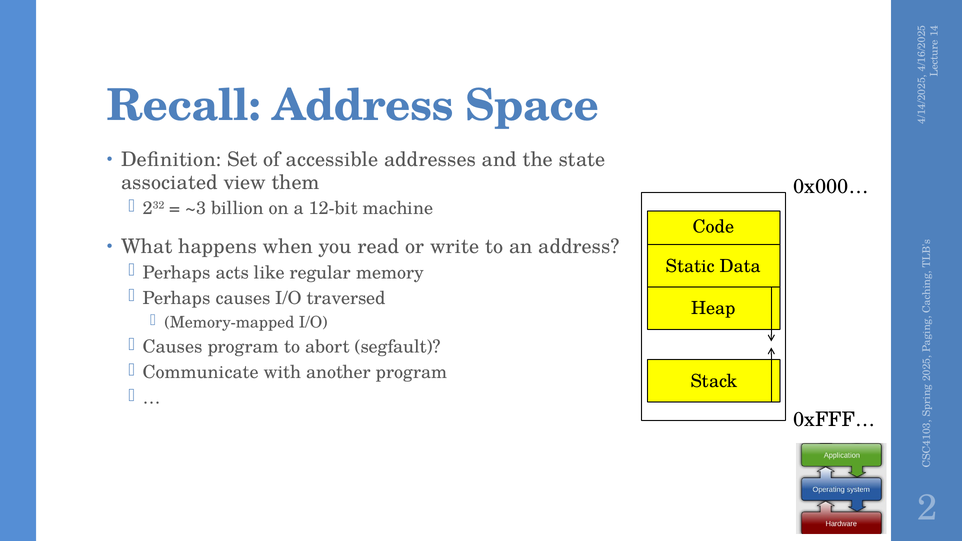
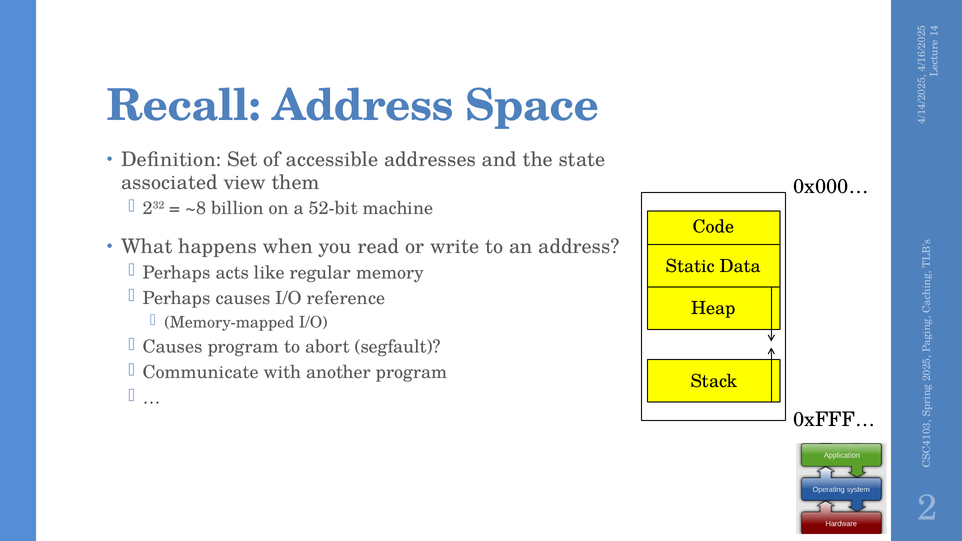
~3: ~3 -> ~8
12-bit: 12-bit -> 52-bit
traversed: traversed -> reference
